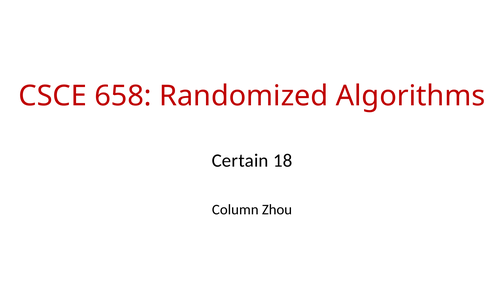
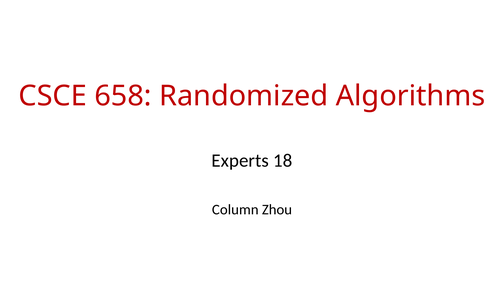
Certain: Certain -> Experts
